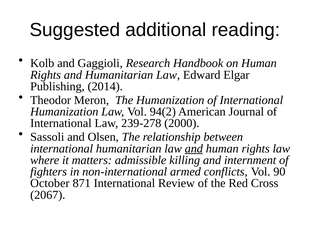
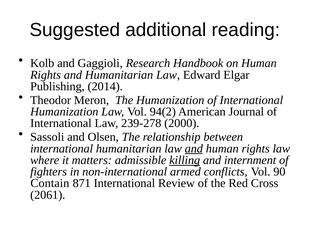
killing underline: none -> present
October: October -> Contain
2067: 2067 -> 2061
